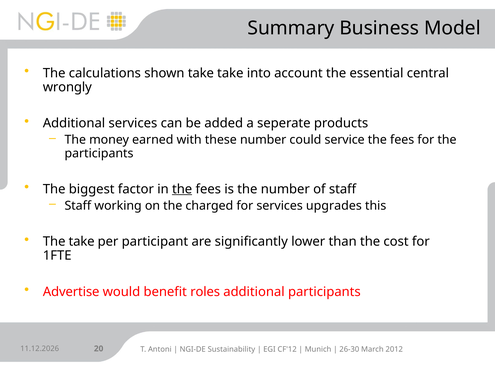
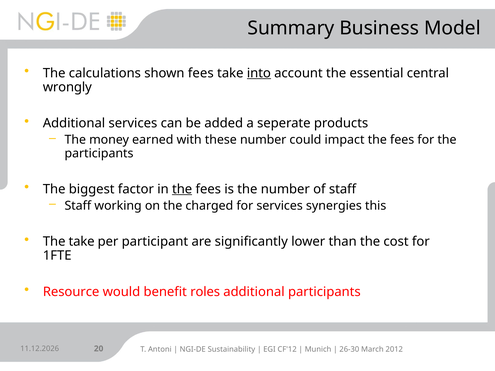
shown take: take -> fees
into underline: none -> present
service: service -> impact
upgrades: upgrades -> synergies
Advertise: Advertise -> Resource
